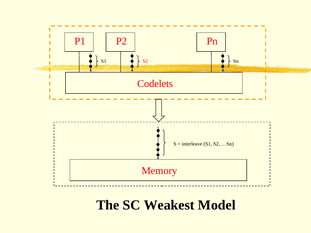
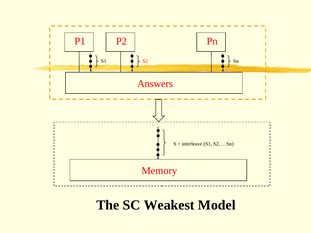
Codelets: Codelets -> Answers
